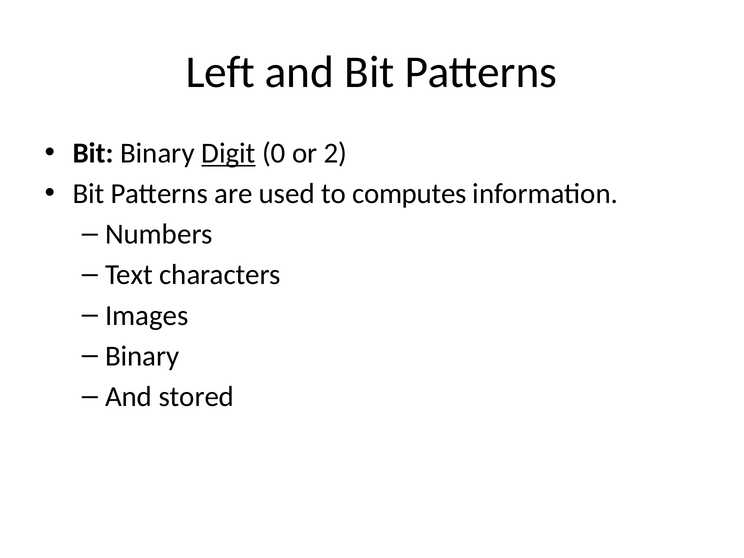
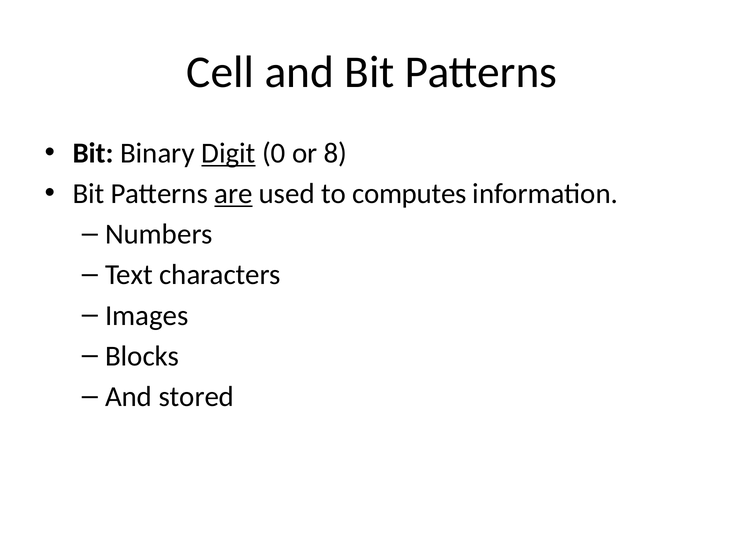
Left: Left -> Cell
2: 2 -> 8
are underline: none -> present
Binary at (142, 356): Binary -> Blocks
